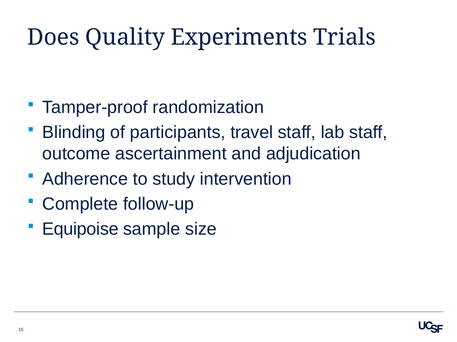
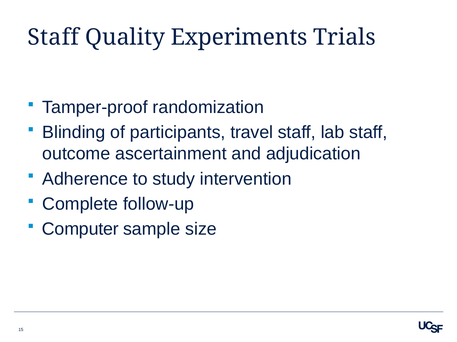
Does at (53, 37): Does -> Staff
Equipoise: Equipoise -> Computer
